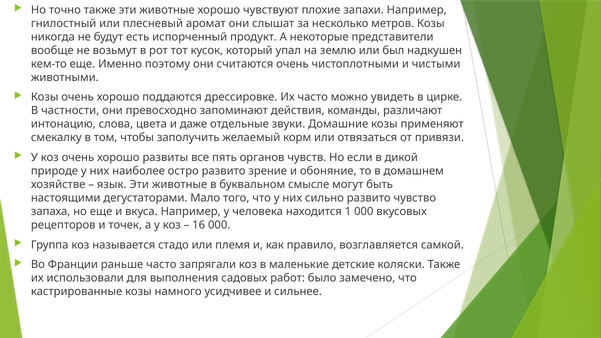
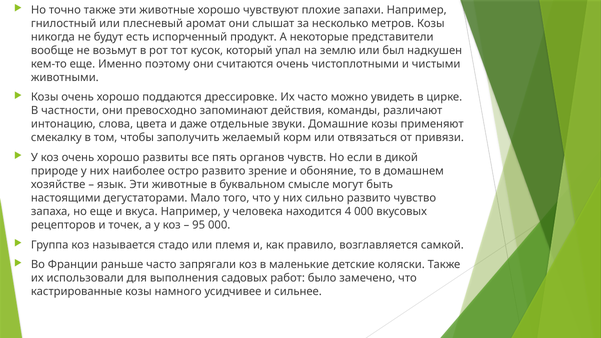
1: 1 -> 4
16: 16 -> 95
